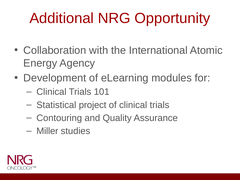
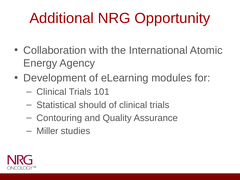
project: project -> should
